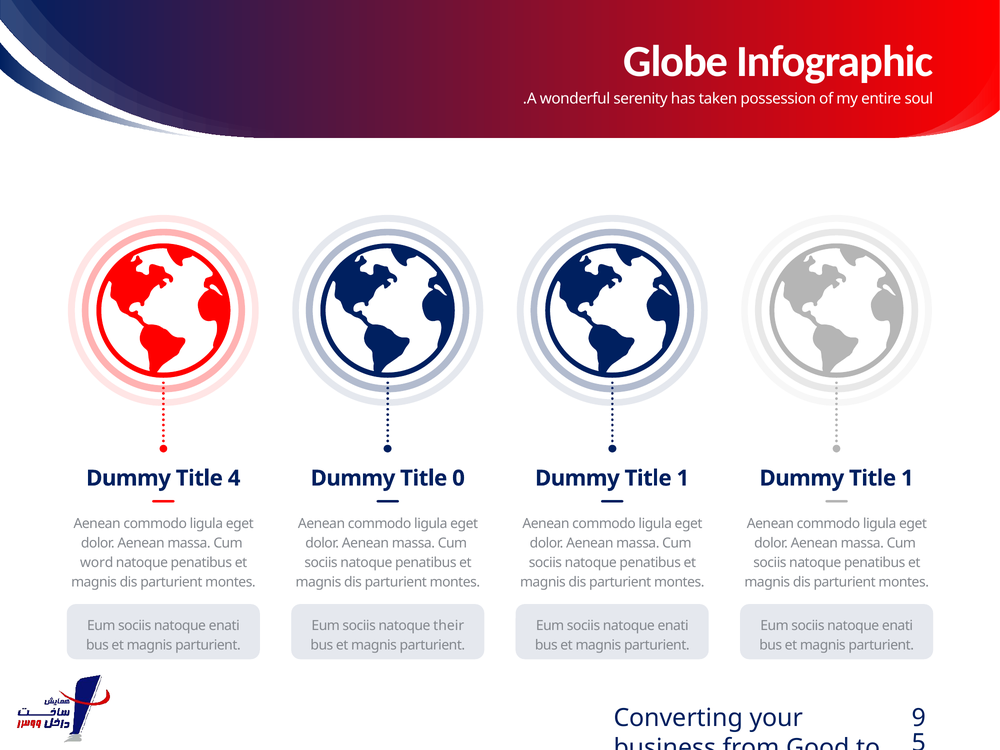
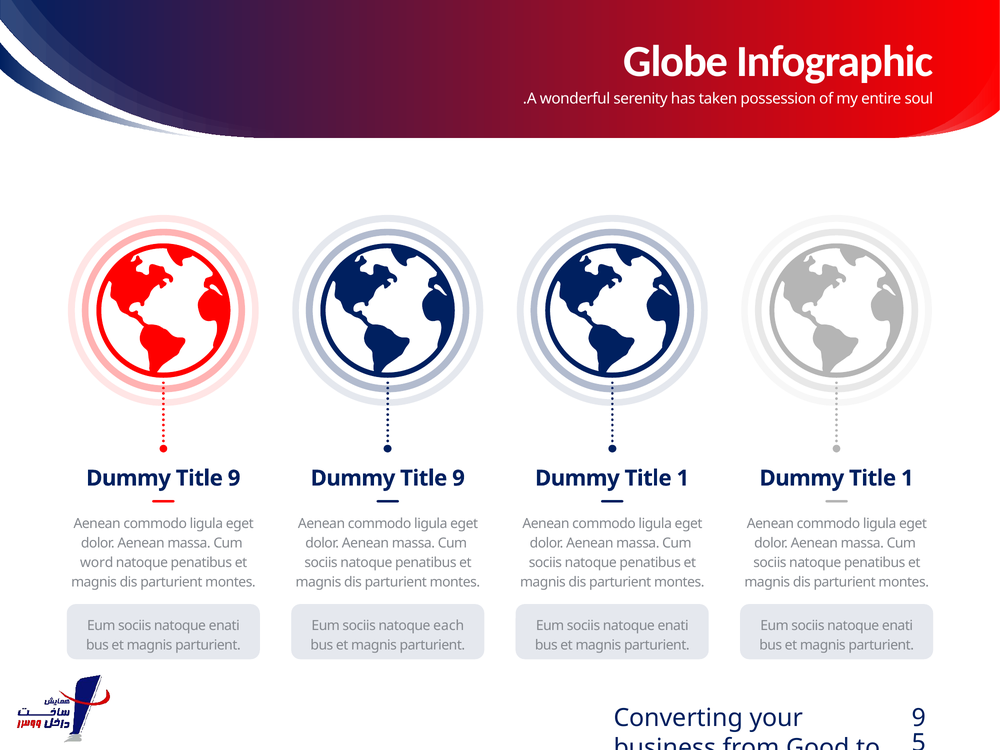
4 at (234, 478): 4 -> 9
0 at (459, 478): 0 -> 9
their: their -> each
